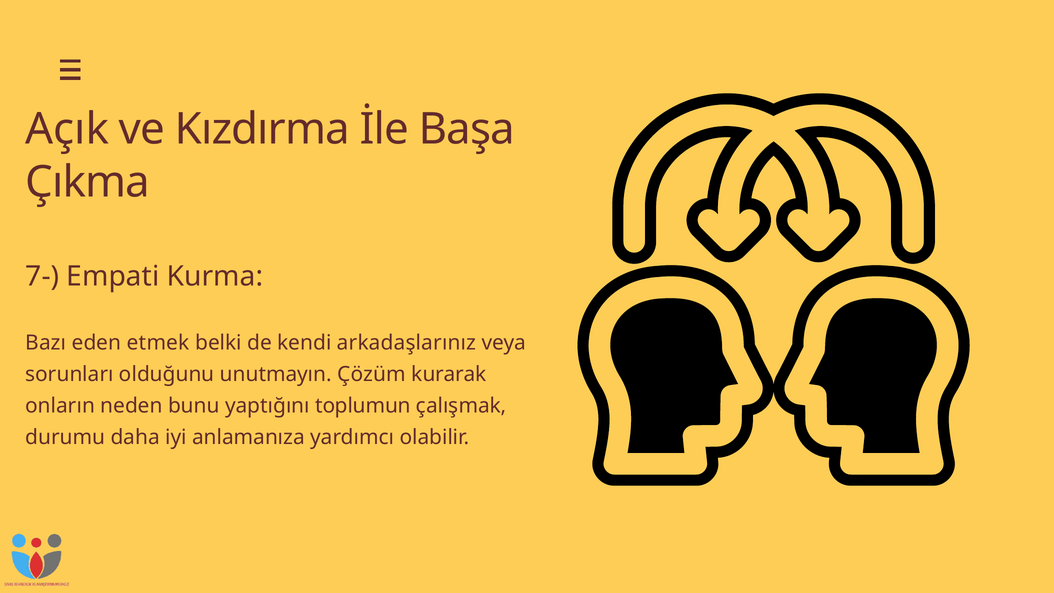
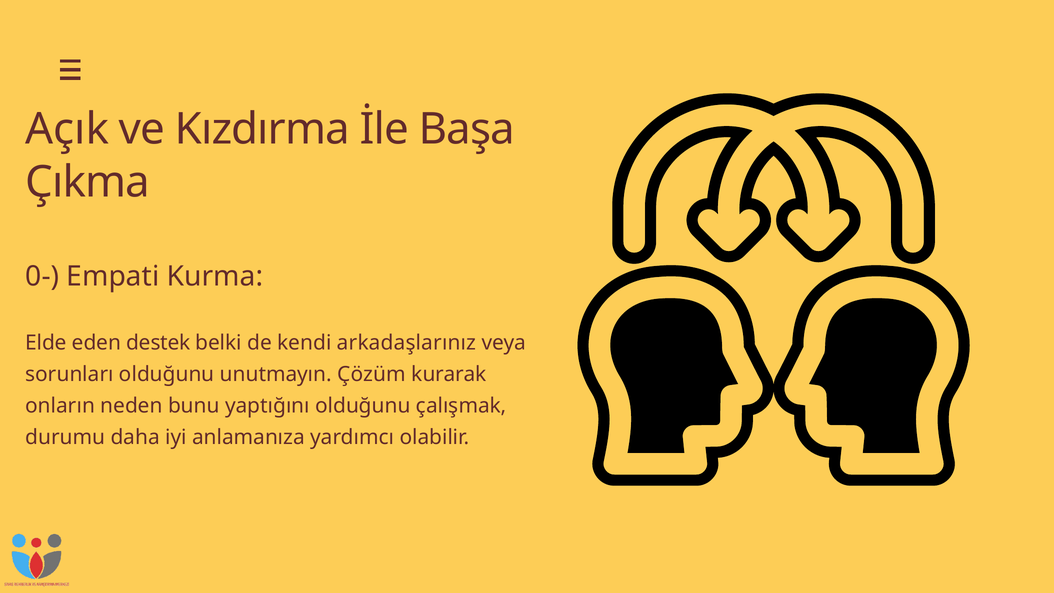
7-: 7- -> 0-
Bazı: Bazı -> Elde
etmek: etmek -> destek
yaptığını toplumun: toplumun -> olduğunu
